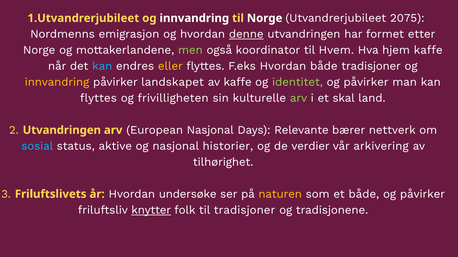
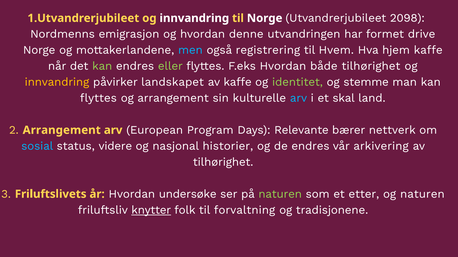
2075: 2075 -> 2098
denne underline: present -> none
etter: etter -> drive
men colour: light green -> light blue
koordinator: koordinator -> registrering
kan at (102, 66) colour: light blue -> light green
eller colour: yellow -> light green
både tradisjoner: tradisjoner -> tilhørighet
påvirker at (366, 82): påvirker -> stemme
og frivilligheten: frivilligheten -> arrangement
arv at (299, 98) colour: light green -> light blue
2 Utvandringen: Utvandringen -> Arrangement
European Nasjonal: Nasjonal -> Program
aktive: aktive -> videre
de verdier: verdier -> endres
naturen at (280, 195) colour: yellow -> light green
et både: både -> etter
påvirker at (422, 195): påvirker -> naturen
til tradisjoner: tradisjoner -> forvaltning
